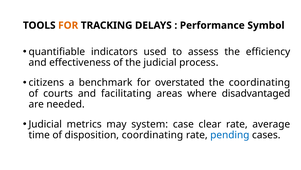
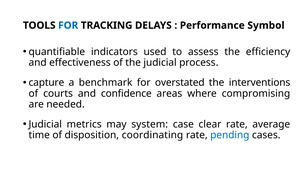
FOR at (68, 25) colour: orange -> blue
citizens: citizens -> capture
the coordinating: coordinating -> interventions
facilitating: facilitating -> confidence
disadvantaged: disadvantaged -> compromising
